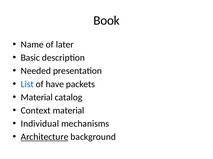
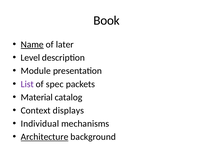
Name underline: none -> present
Basic: Basic -> Level
Needed: Needed -> Module
List colour: blue -> purple
have: have -> spec
Context material: material -> displays
